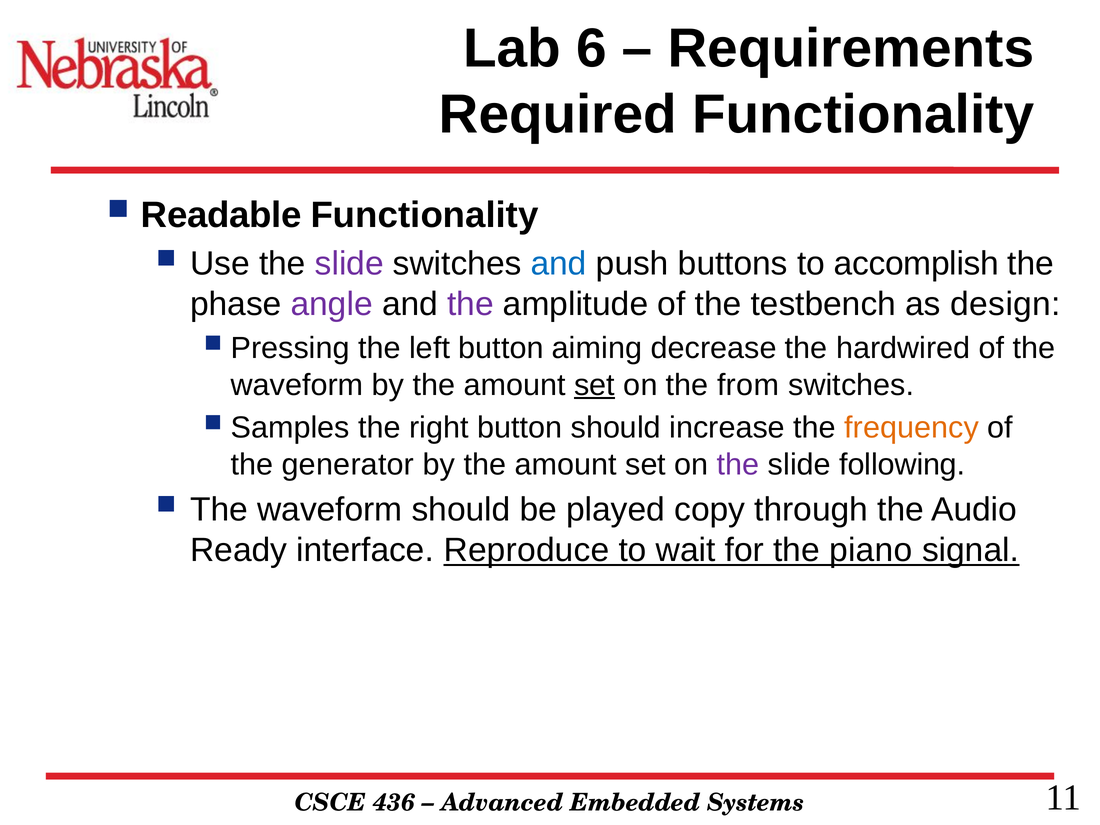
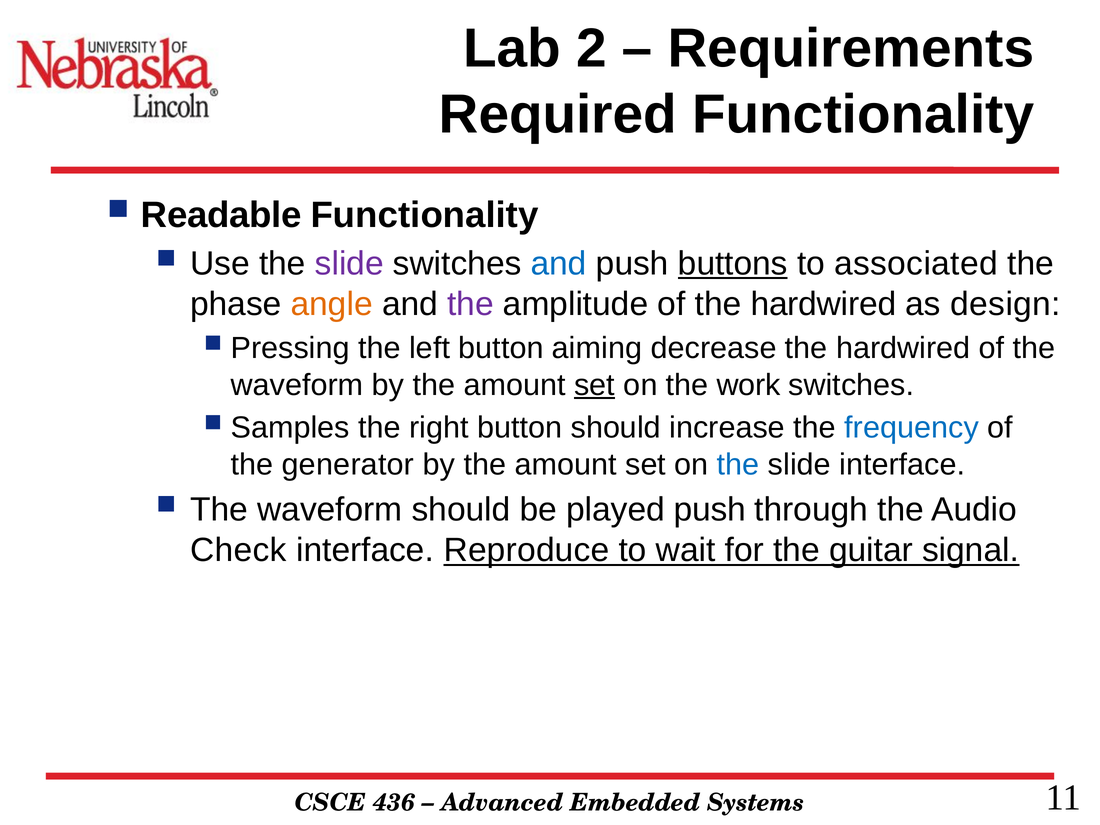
6: 6 -> 2
buttons underline: none -> present
accomplish: accomplish -> associated
angle colour: purple -> orange
of the testbench: testbench -> hardwired
from: from -> work
frequency colour: orange -> blue
the at (738, 464) colour: purple -> blue
slide following: following -> interface
played copy: copy -> push
Ready: Ready -> Check
piano: piano -> guitar
